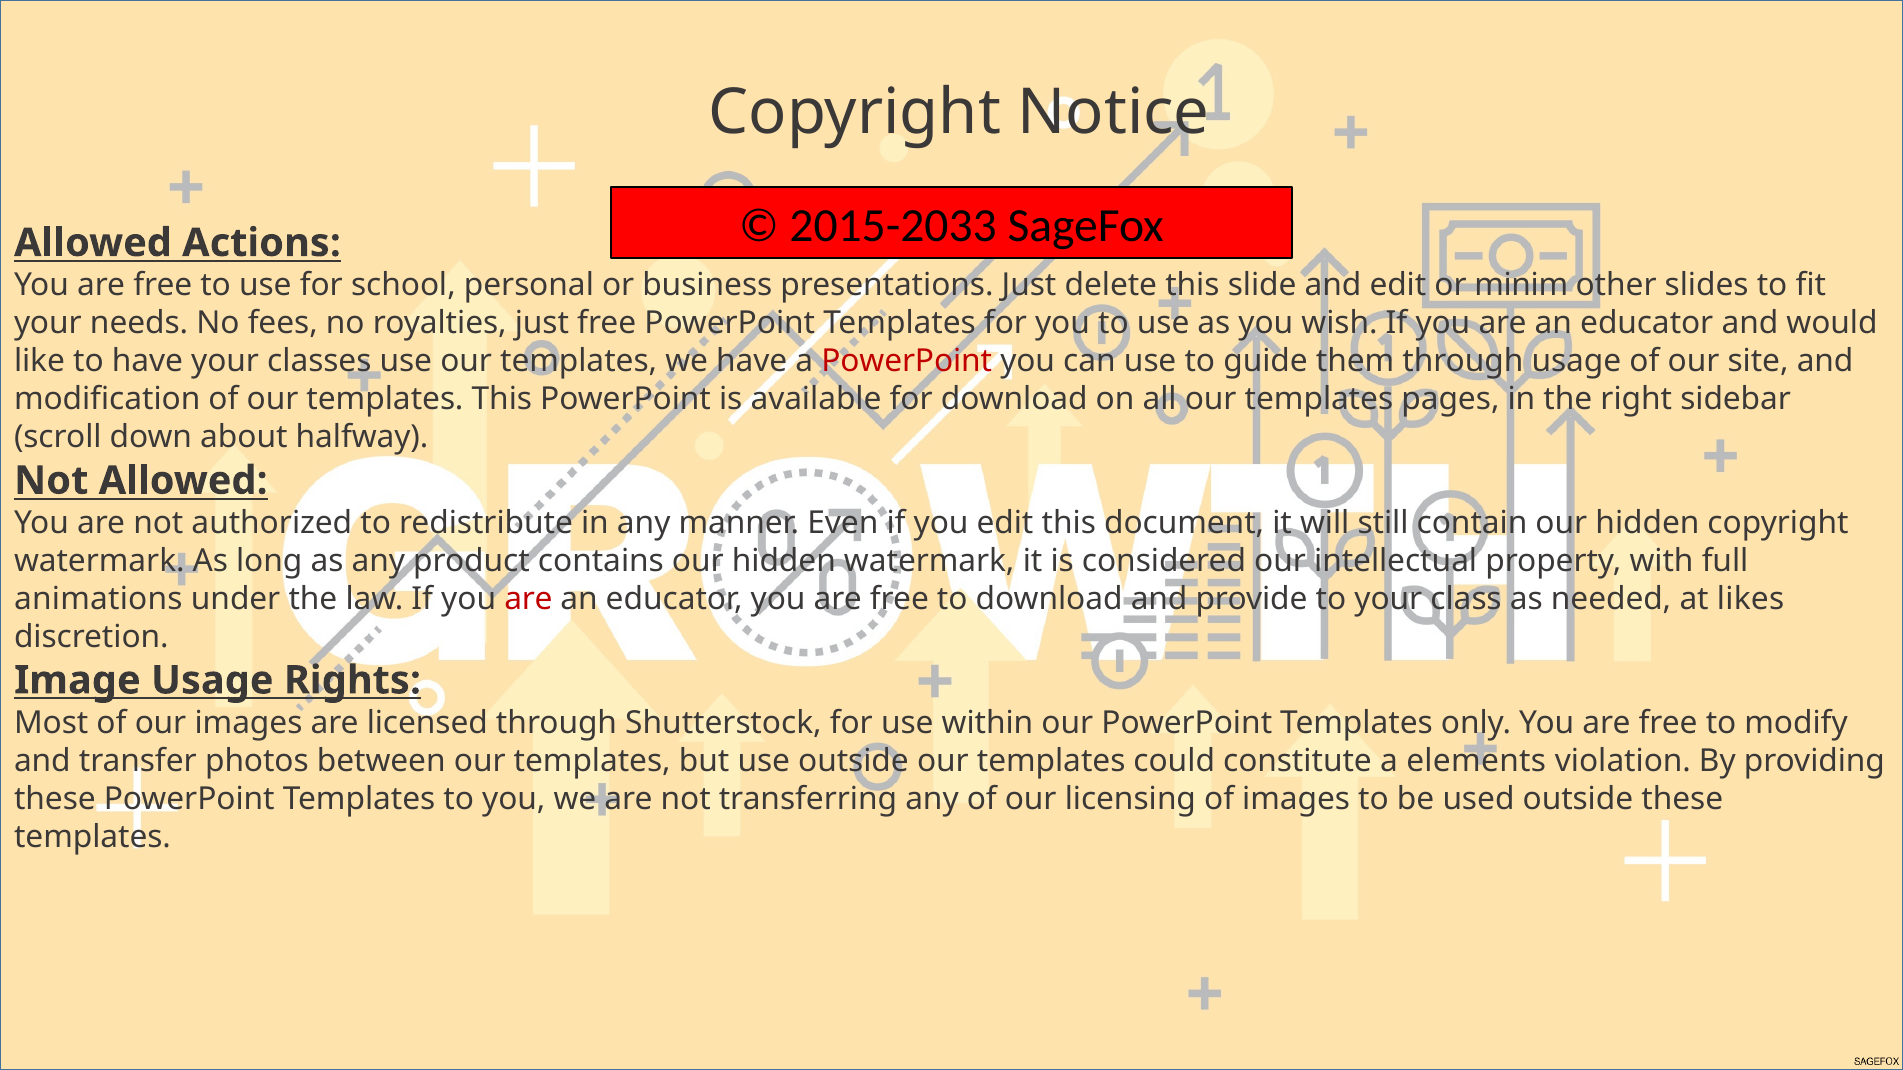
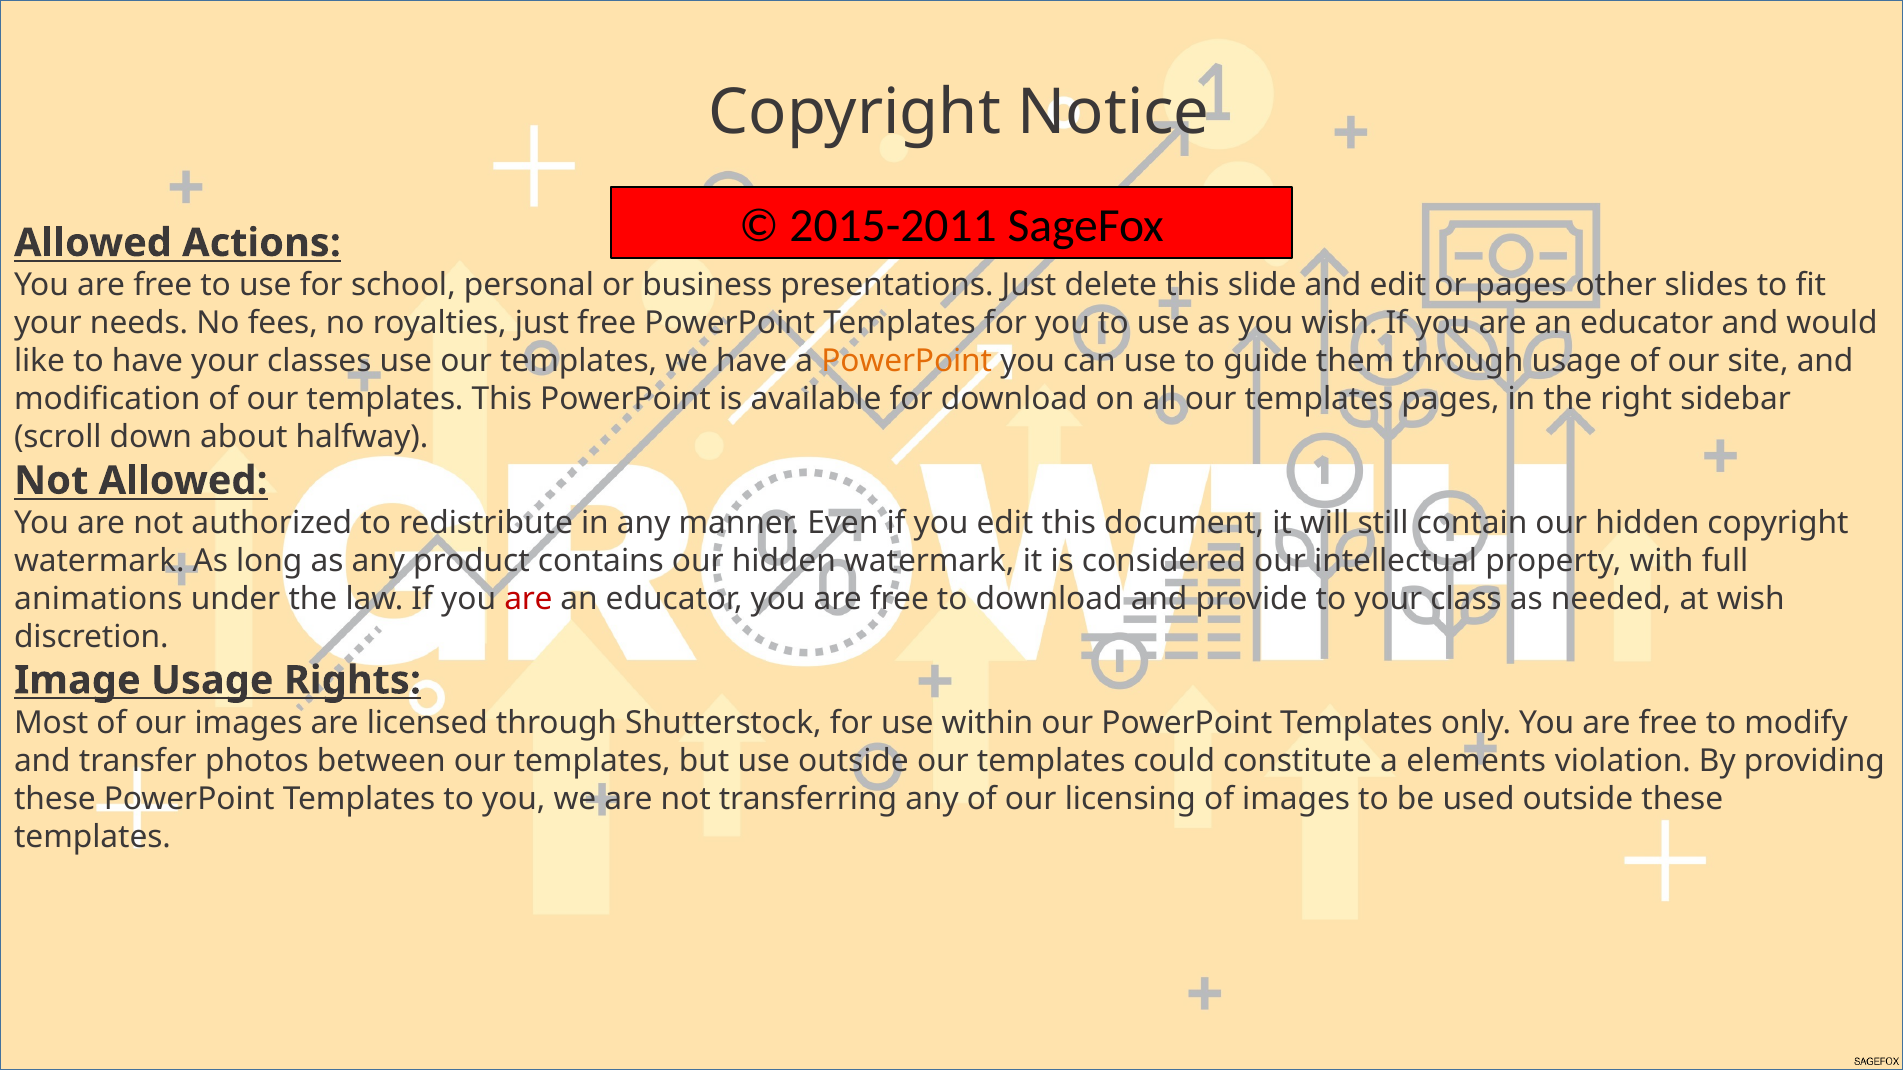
2015-2033: 2015-2033 -> 2015-2011
or minim: minim -> pages
PowerPoint at (907, 361) colour: red -> orange
at likes: likes -> wish
